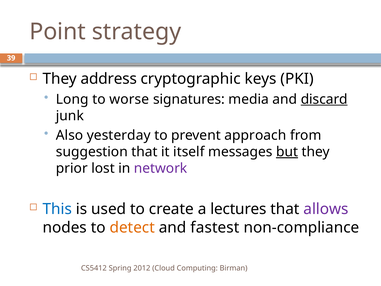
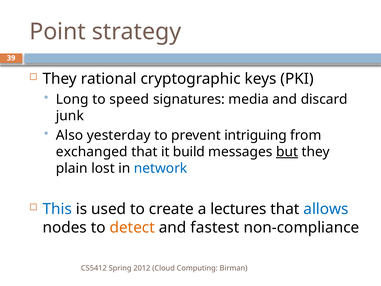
address: address -> rational
worse: worse -> speed
discard underline: present -> none
approach: approach -> intriguing
suggestion: suggestion -> exchanged
itself: itself -> build
prior: prior -> plain
network colour: purple -> blue
allows colour: purple -> blue
